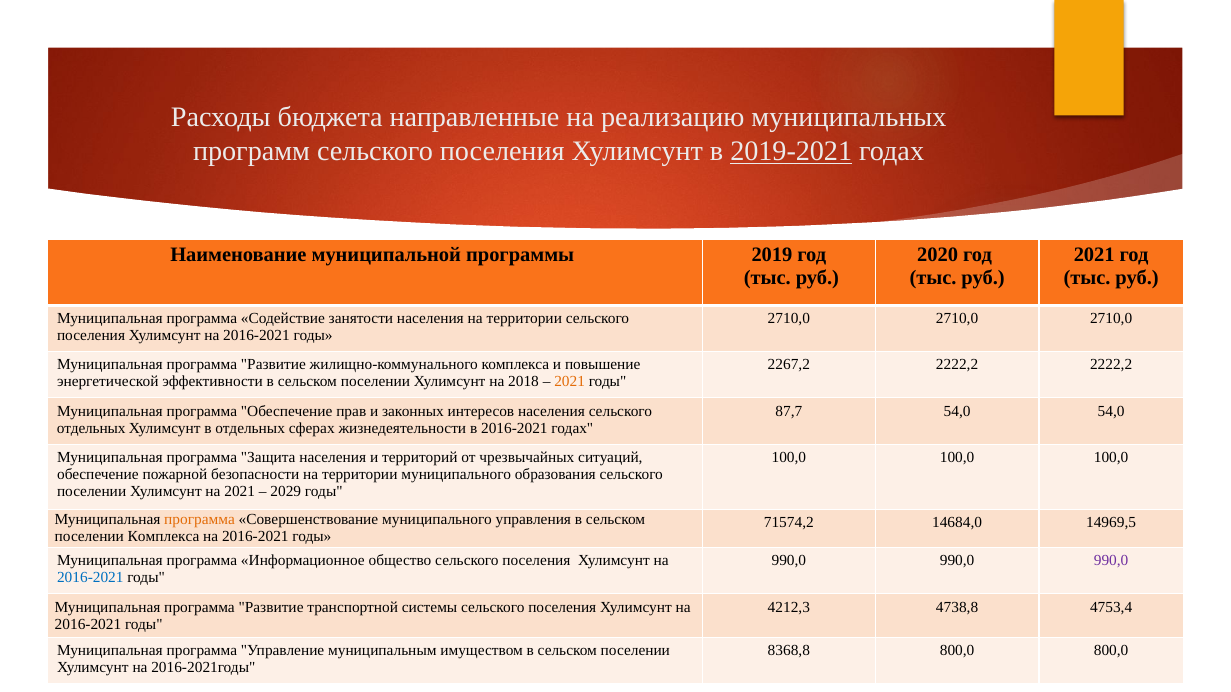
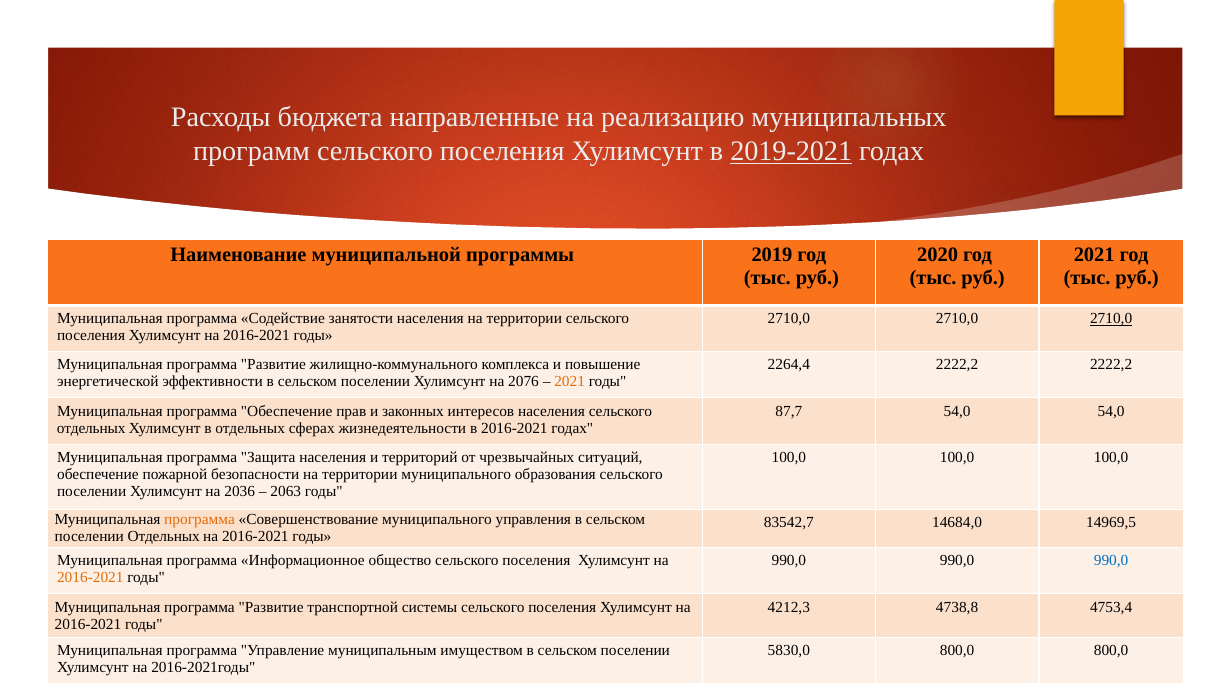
2710,0 at (1111, 319) underline: none -> present
2267,2: 2267,2 -> 2264,4
2018: 2018 -> 2076
на 2021: 2021 -> 2036
2029: 2029 -> 2063
71574,2: 71574,2 -> 83542,7
поселении Комплекса: Комплекса -> Отдельных
990,0 at (1111, 561) colour: purple -> blue
2016-2021 at (90, 578) colour: blue -> orange
8368,8: 8368,8 -> 5830,0
